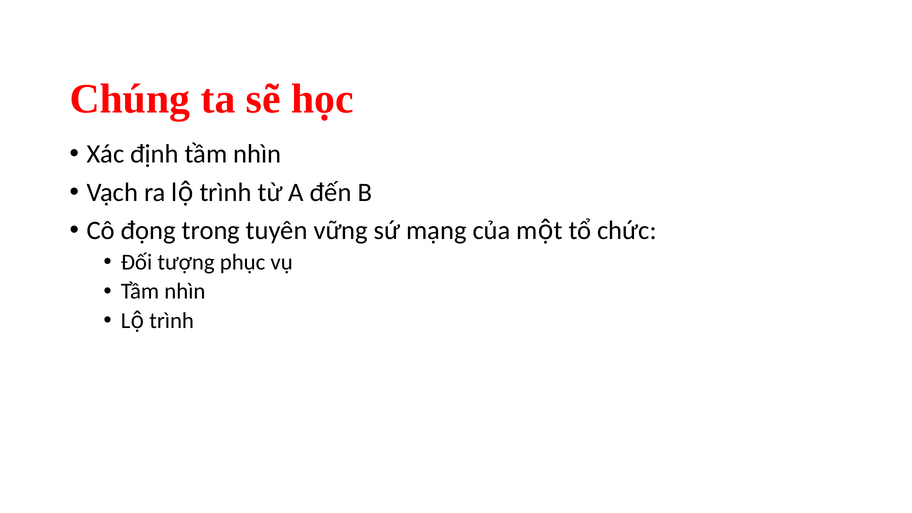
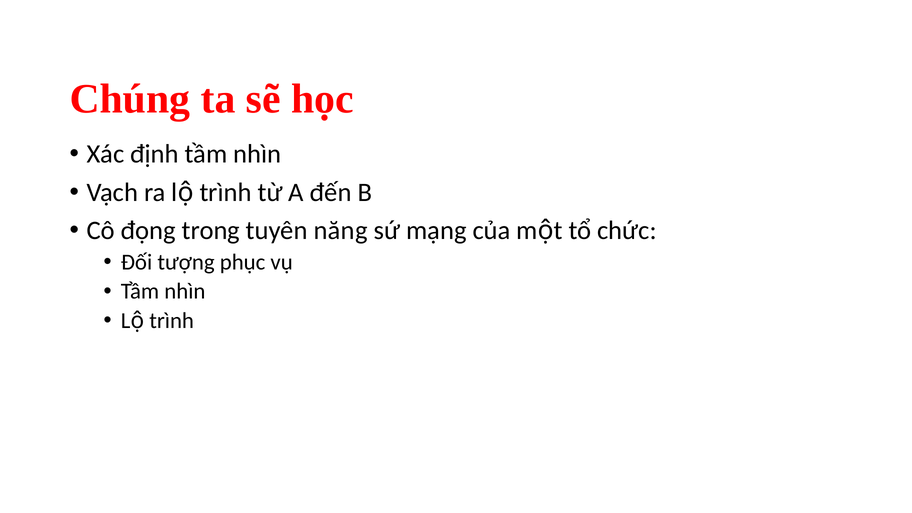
vững: vững -> năng
